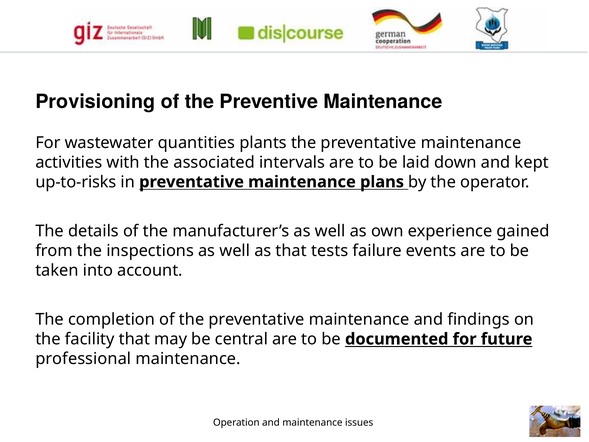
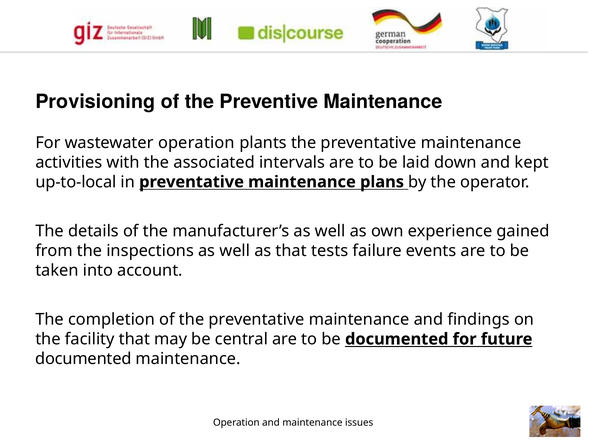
wastewater quantities: quantities -> operation
up-to-risks: up-to-risks -> up-to-local
professional at (83, 359): professional -> documented
